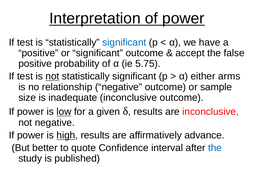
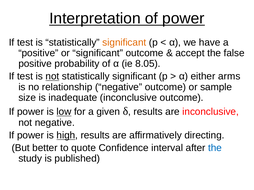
significant at (124, 43) colour: blue -> orange
5.75: 5.75 -> 8.05
advance: advance -> directing
